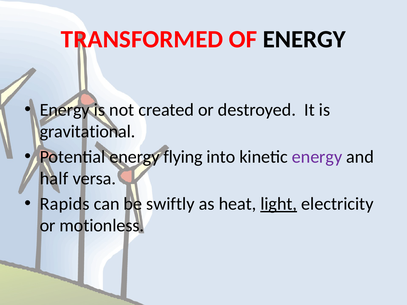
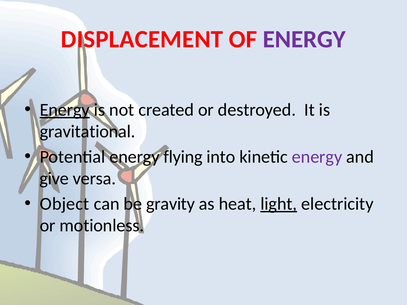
TRANSFORMED: TRANSFORMED -> DISPLACEMENT
ENERGY at (304, 39) colour: black -> purple
Energy at (65, 110) underline: none -> present
half: half -> give
Rapids: Rapids -> Object
swiftly: swiftly -> gravity
